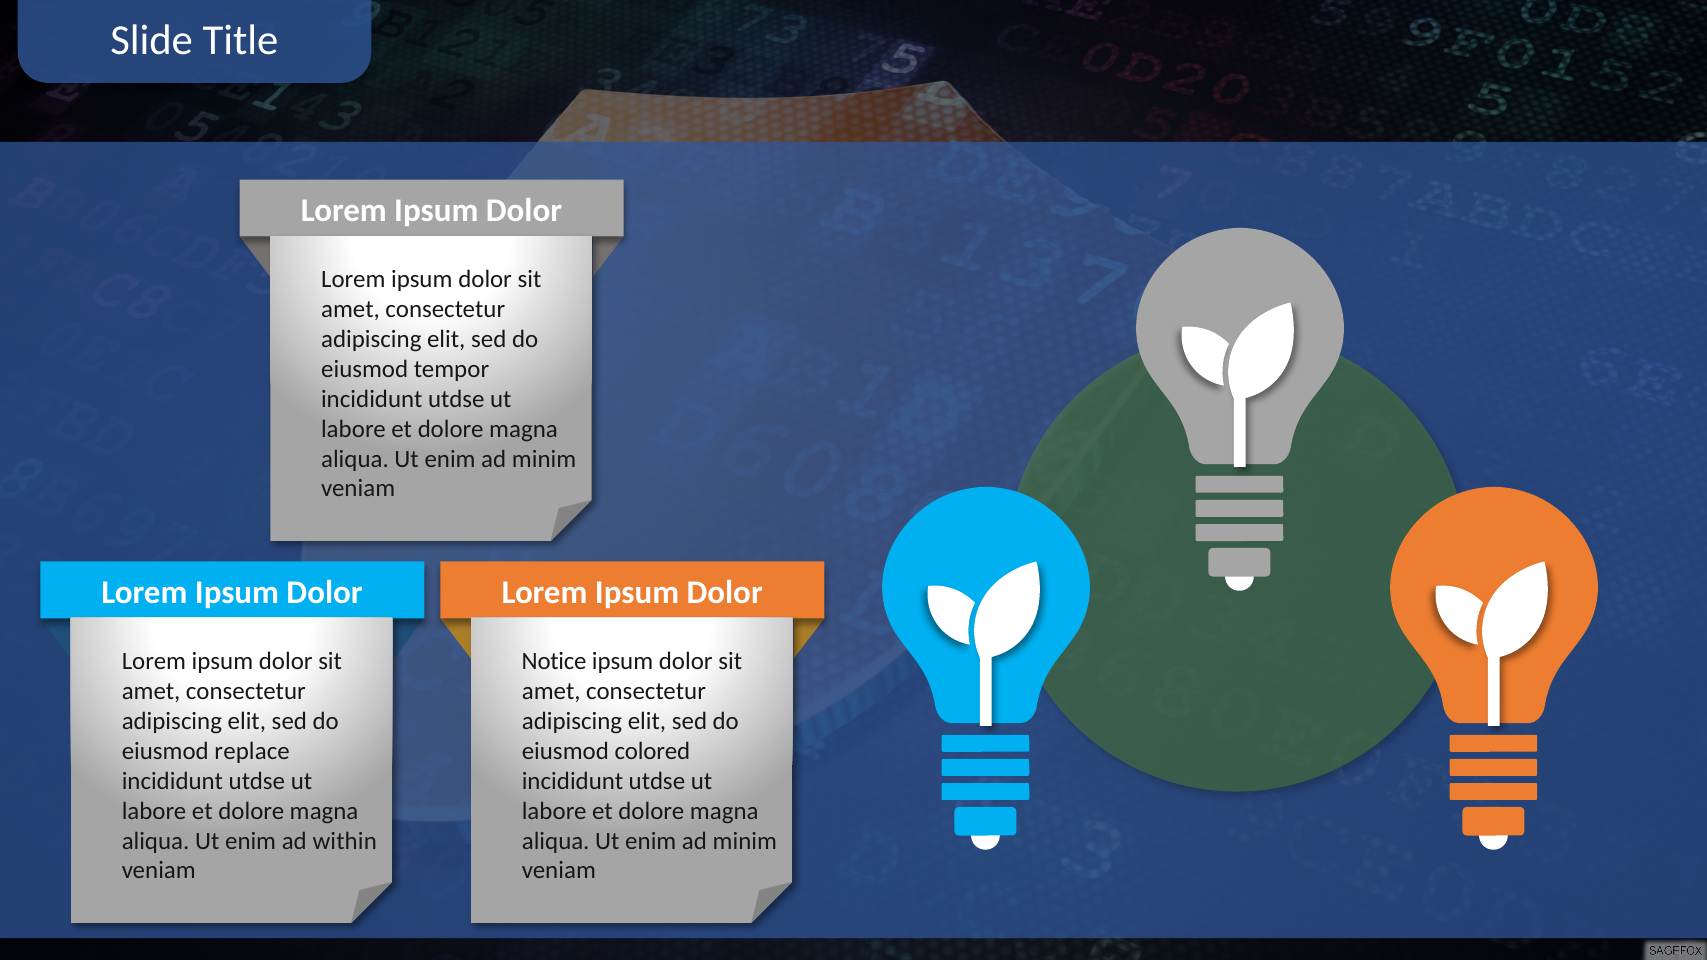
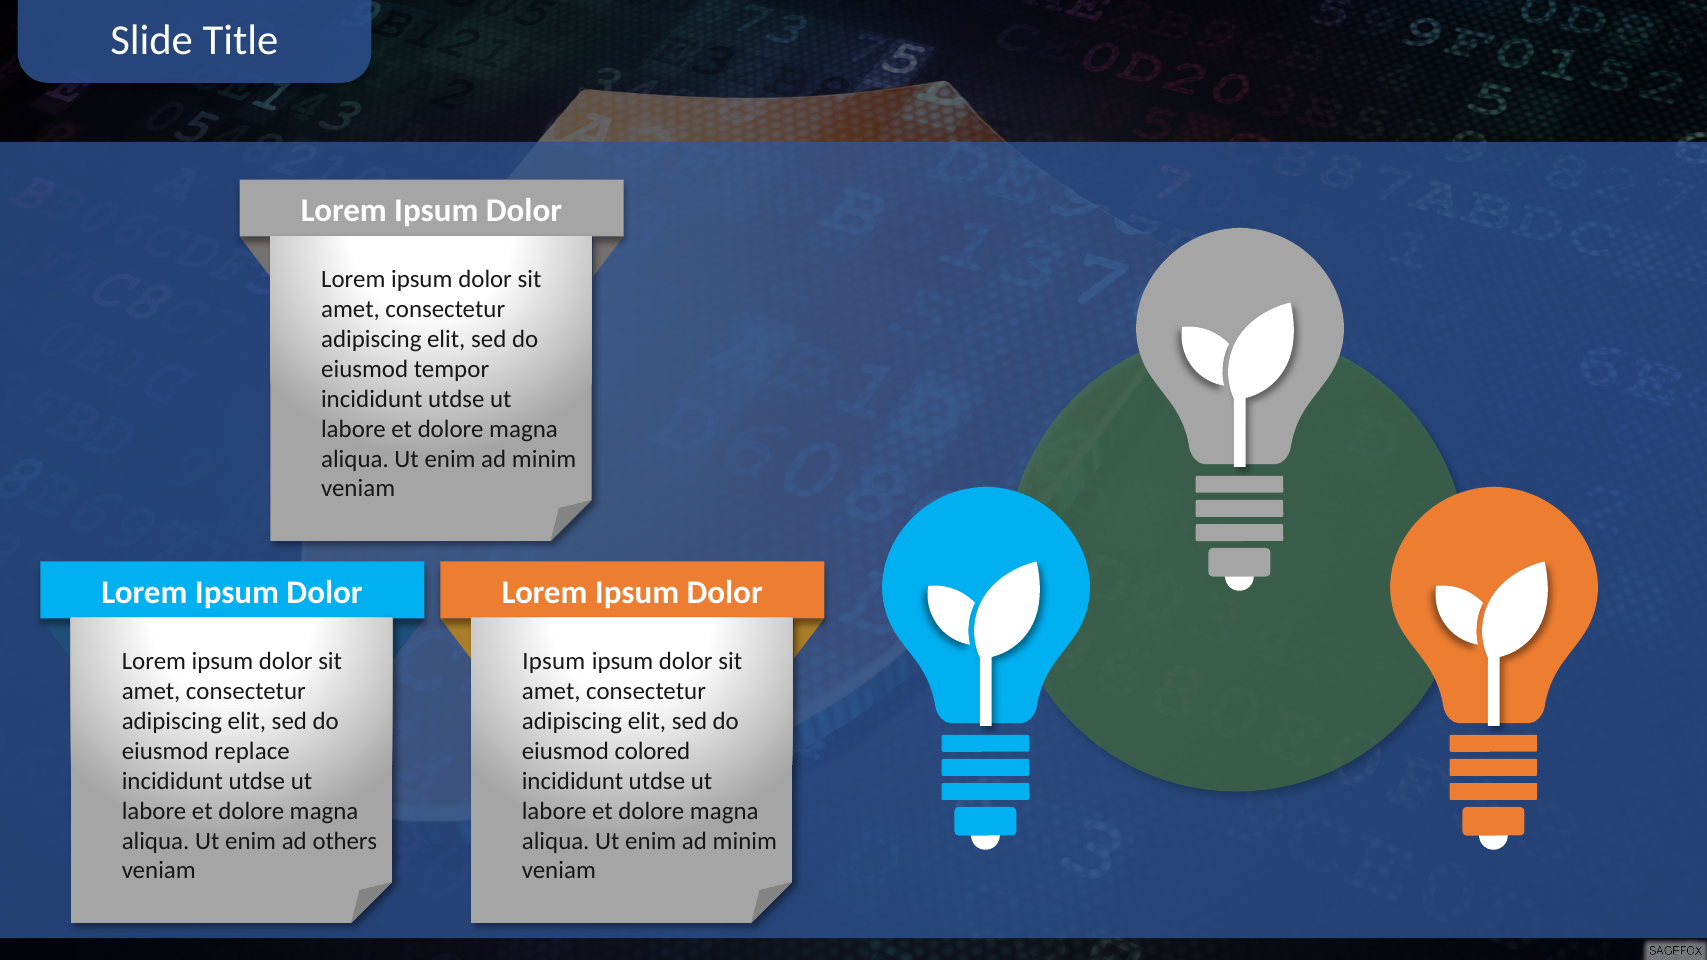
Notice at (554, 662): Notice -> Ipsum
within: within -> others
